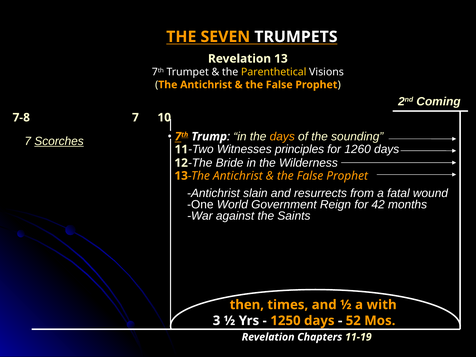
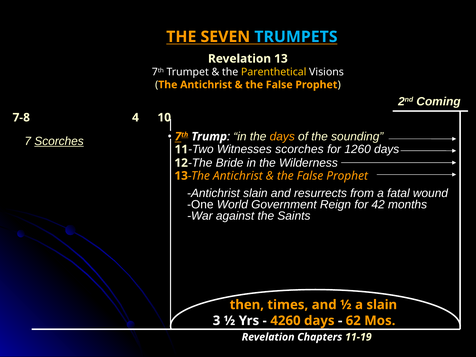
TRUMPETS colour: white -> light blue
7-8 7: 7 -> 4
Witnesses principles: principles -> scorches
a with: with -> slain
1250: 1250 -> 4260
52: 52 -> 62
